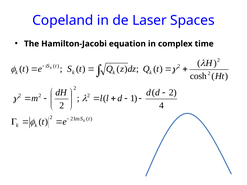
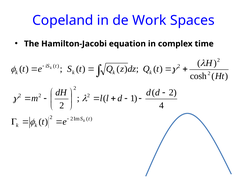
Laser: Laser -> Work
